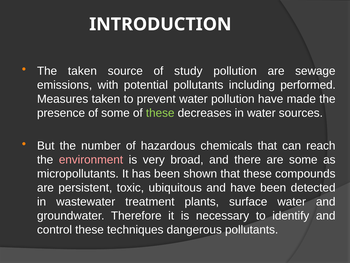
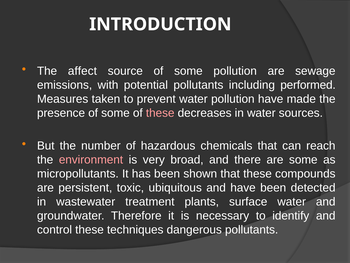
The taken: taken -> affect
source of study: study -> some
these at (160, 113) colour: light green -> pink
